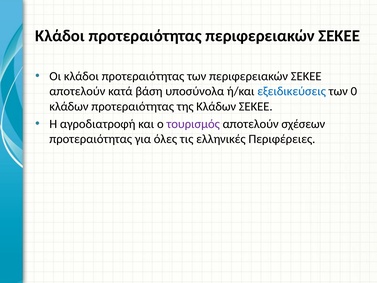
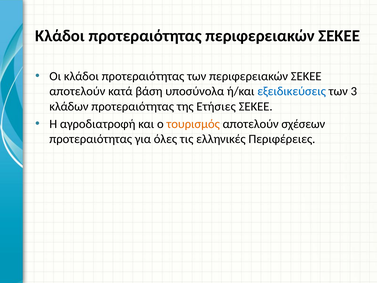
0: 0 -> 3
της Κλάδων: Κλάδων -> Ετήσιες
τουρισμός colour: purple -> orange
